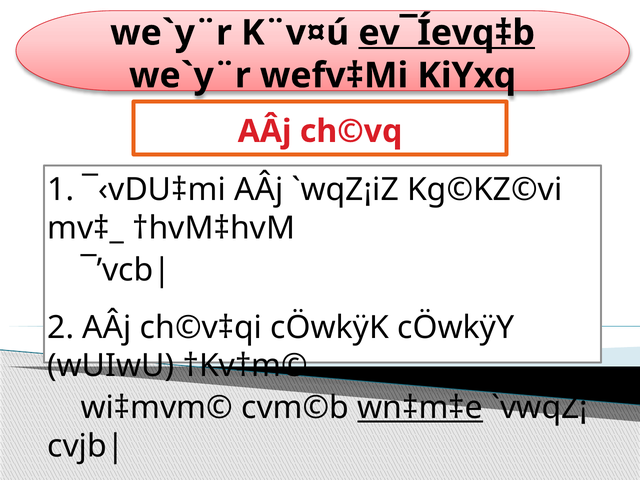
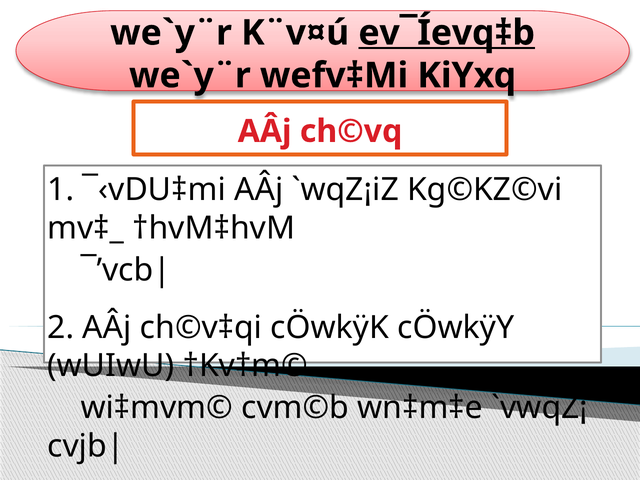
wn‡m‡e underline: present -> none
